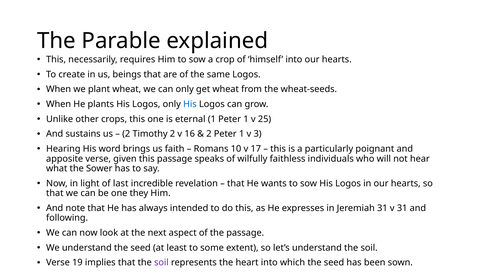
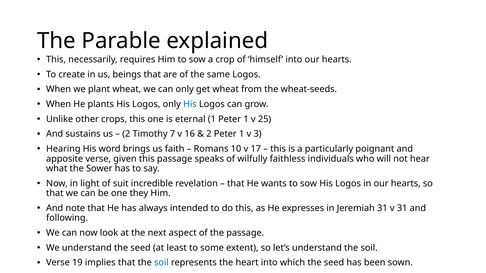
Timothy 2: 2 -> 7
last: last -> suit
soil at (161, 263) colour: purple -> blue
